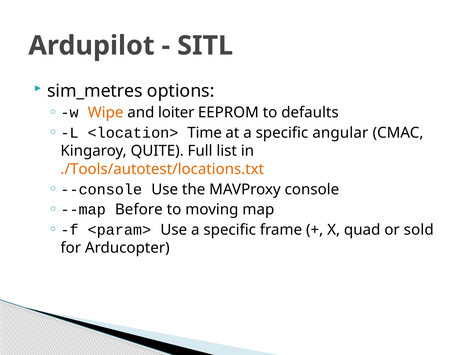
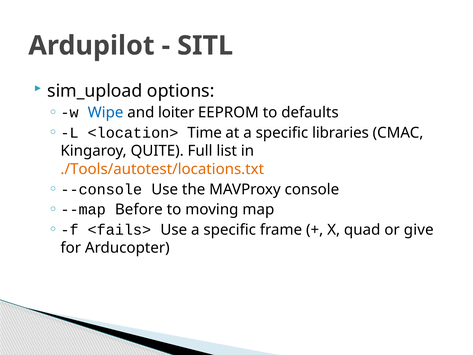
sim_metres: sim_metres -> sim_upload
Wipe colour: orange -> blue
angular: angular -> libraries
<param>: <param> -> <fails>
sold: sold -> give
